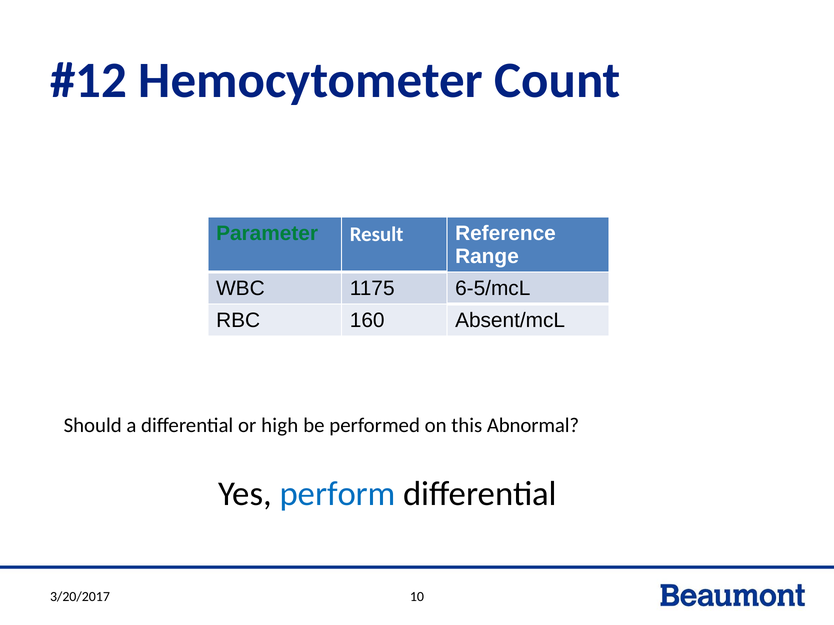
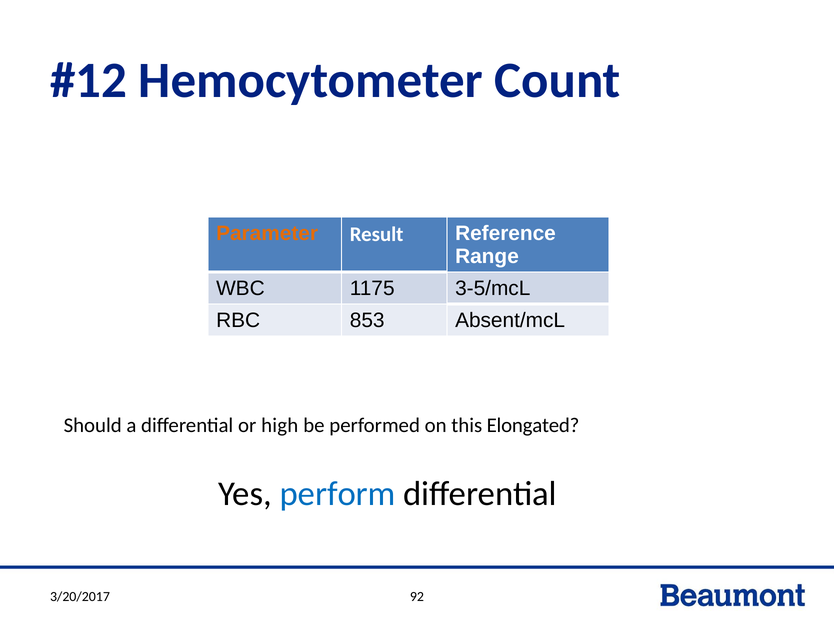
Parameter colour: green -> orange
6-5/mcL: 6-5/mcL -> 3-5/mcL
160: 160 -> 853
Abnormal: Abnormal -> Elongated
10: 10 -> 92
